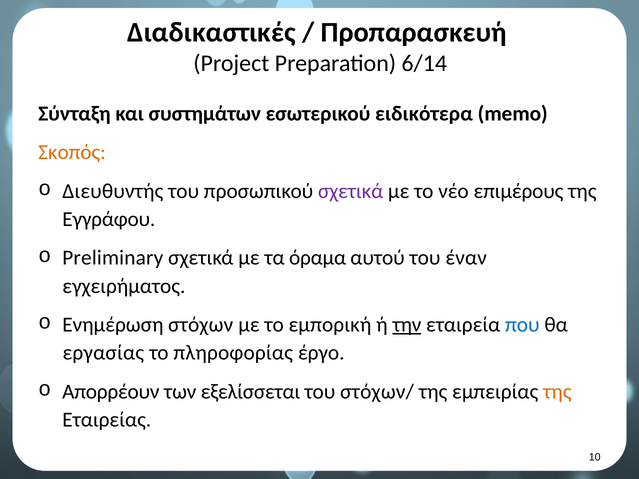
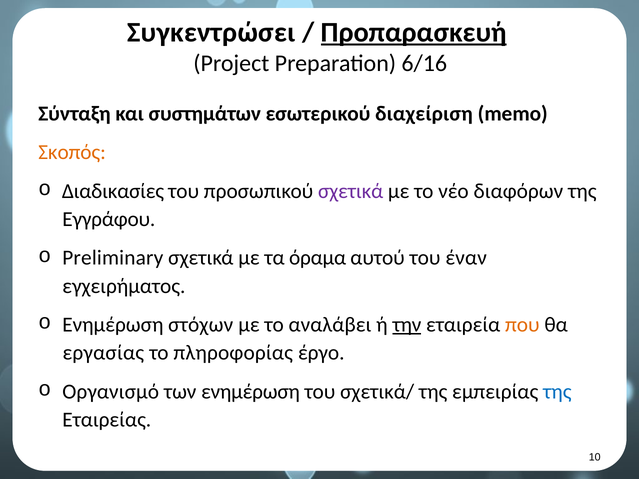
Διαδικαστικές: Διαδικαστικές -> Συγκεντρώσει
Προπαρασκευή underline: none -> present
6/14: 6/14 -> 6/16
ειδικότερα: ειδικότερα -> διαχείριση
Διευθυντής: Διευθυντής -> Διαδικασίες
επιμέρους: επιμέρους -> διαφόρων
εμπορική: εμπορική -> αναλάβει
που colour: blue -> orange
Απορρέουν: Απορρέουν -> Οργανισμό
των εξελίσσεται: εξελίσσεται -> ενημέρωση
στόχων/: στόχων/ -> σχετικά/
της at (557, 392) colour: orange -> blue
